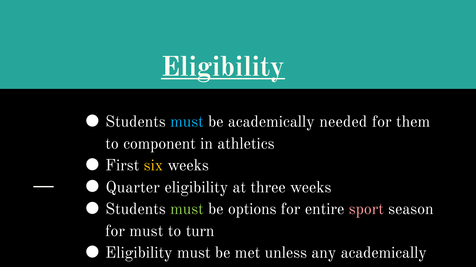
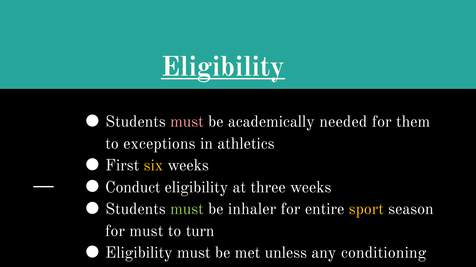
must at (187, 122) colour: light blue -> pink
component: component -> exceptions
Quarter: Quarter -> Conduct
options: options -> inhaler
sport colour: pink -> yellow
any academically: academically -> conditioning
